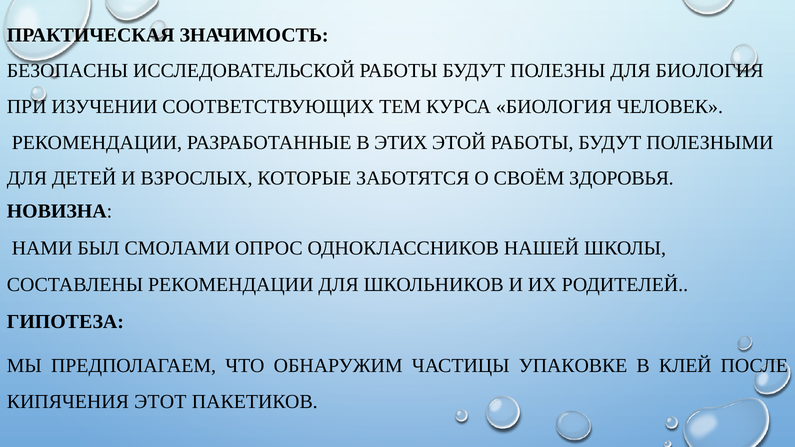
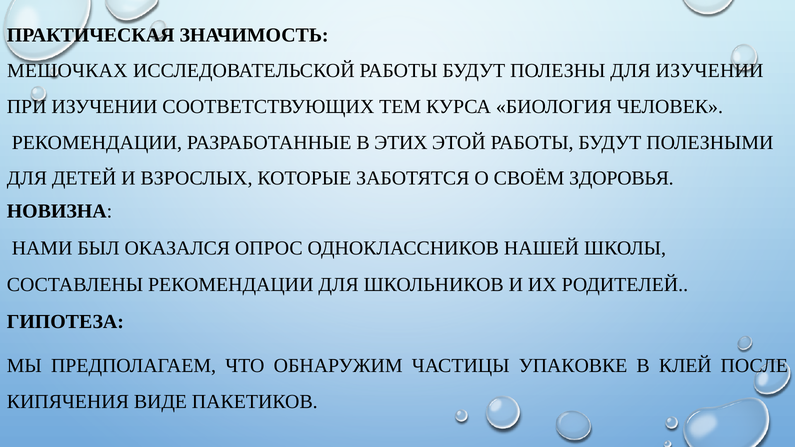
БЕЗОПАСНЫ: БЕЗОПАСНЫ -> МЕШОЧКАХ
ДЛЯ БИОЛОГИЯ: БИОЛОГИЯ -> ИЗУЧЕНИИ
СМОЛАМИ: СМОЛАМИ -> ОКАЗАЛСЯ
ЭТОТ: ЭТОТ -> ВИДЕ
